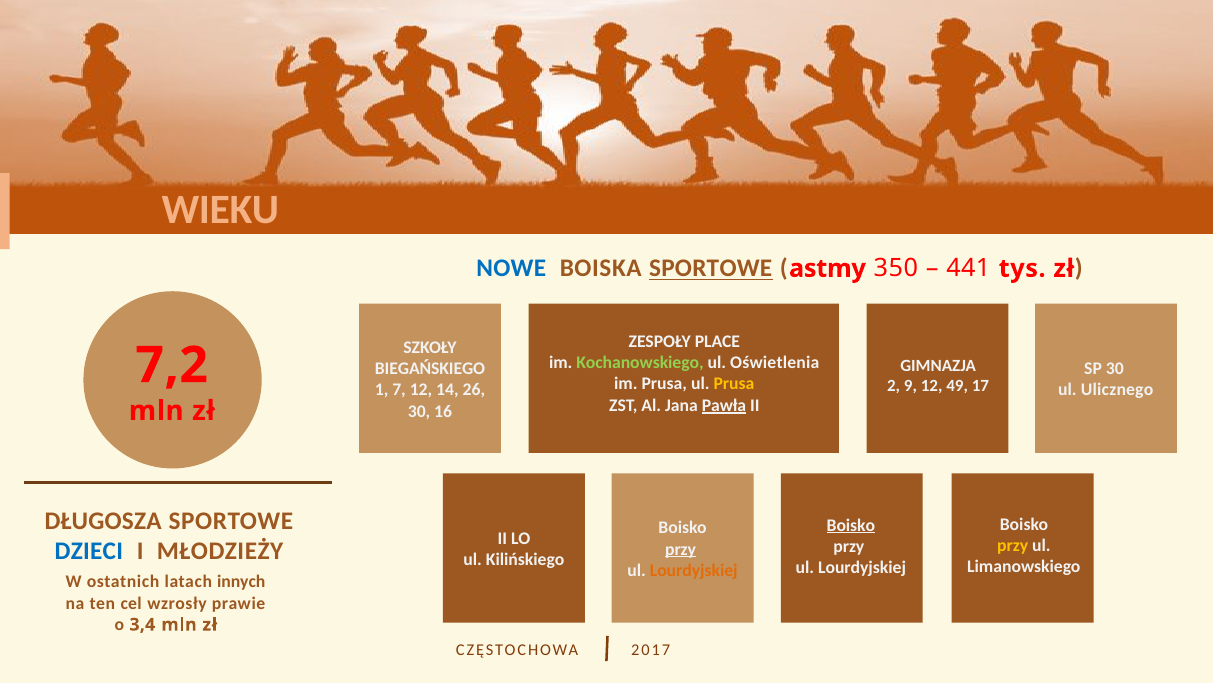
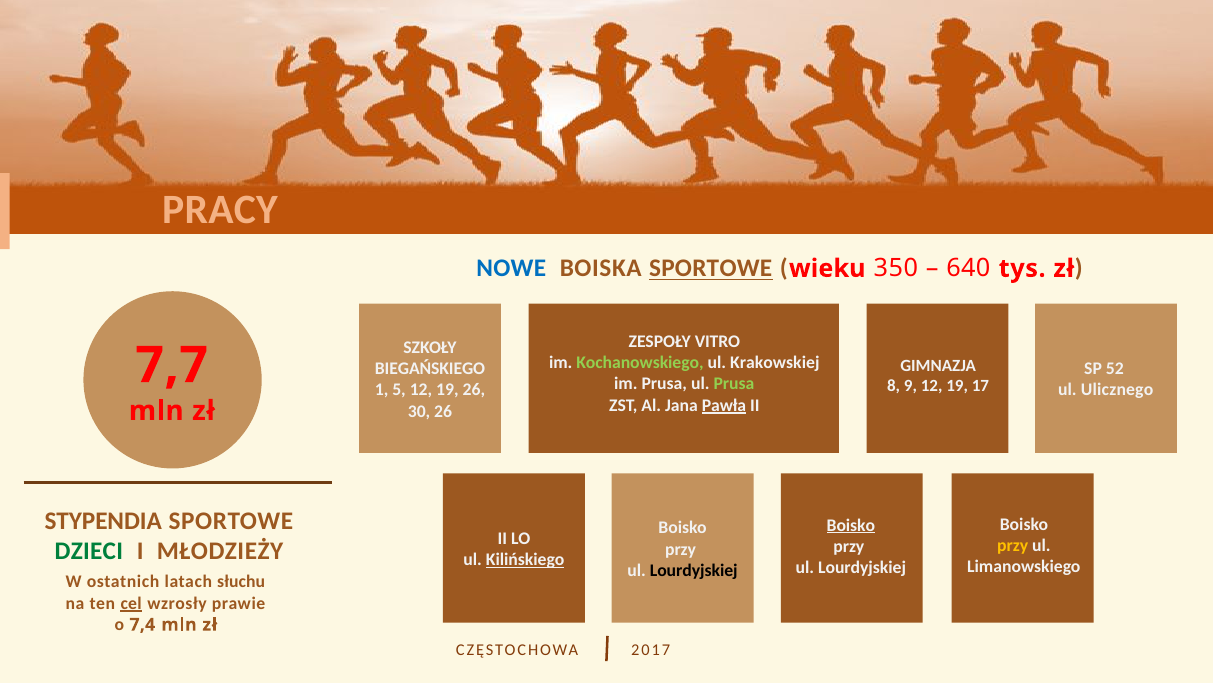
WIEKU: WIEKU -> PRACY
astmy: astmy -> wieku
441: 441 -> 640
PLACE: PLACE -> VITRO
Oświetlenia: Oświetlenia -> Krakowskiej
7,2: 7,2 -> 7,7
SP 30: 30 -> 52
Prusa at (734, 384) colour: yellow -> light green
2: 2 -> 8
9 12 49: 49 -> 19
7: 7 -> 5
14 at (447, 390): 14 -> 19
30 16: 16 -> 26
DŁUGOSZA: DŁUGOSZA -> STYPENDIA
DZIECI colour: blue -> green
przy at (681, 549) underline: present -> none
Kilińskiego underline: none -> present
Lourdyjskiej at (694, 570) colour: orange -> black
innych: innych -> słuchu
cel underline: none -> present
3,4: 3,4 -> 7,4
